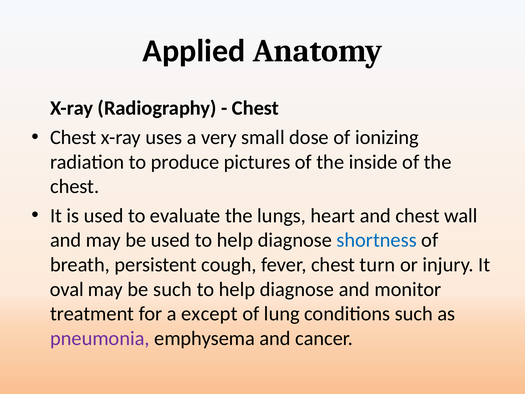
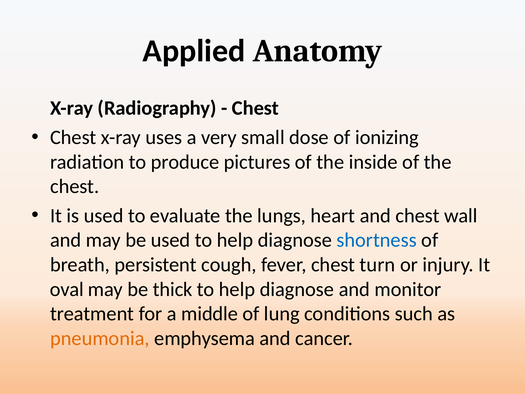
be such: such -> thick
except: except -> middle
pneumonia colour: purple -> orange
